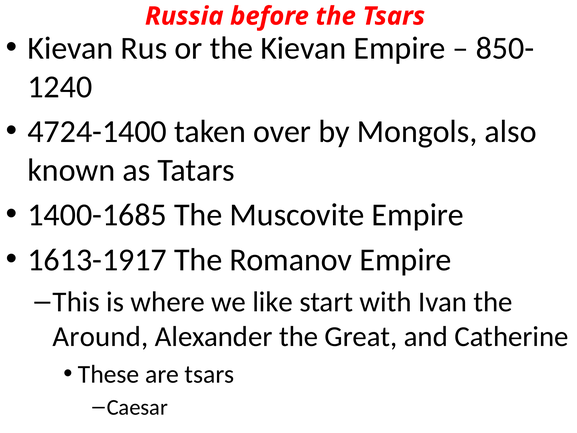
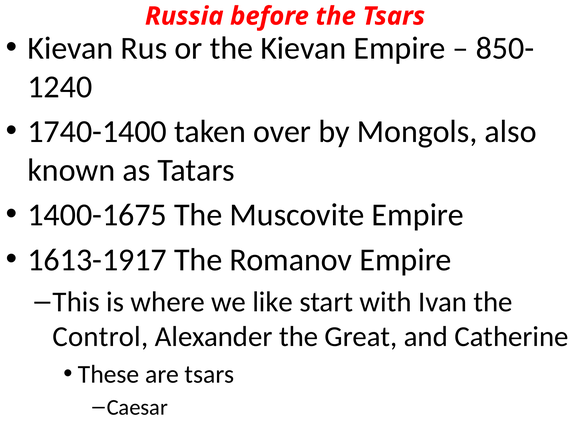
4724-1400: 4724-1400 -> 1740-1400
1400-1685: 1400-1685 -> 1400-1675
Around: Around -> Control
